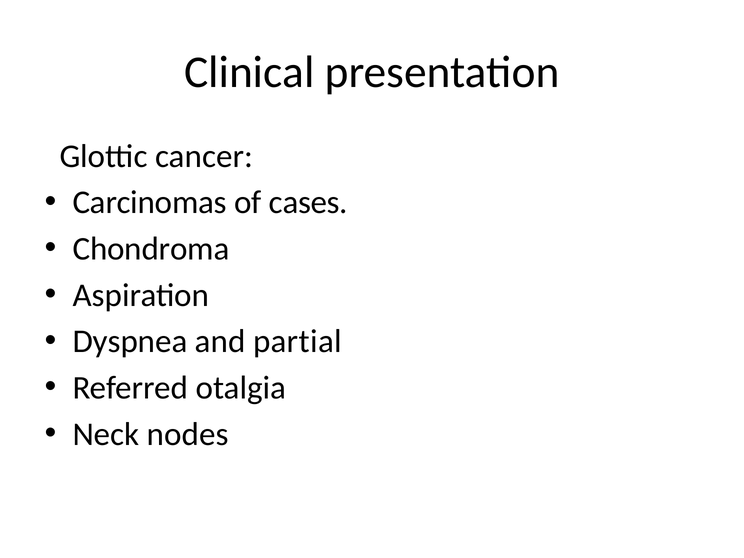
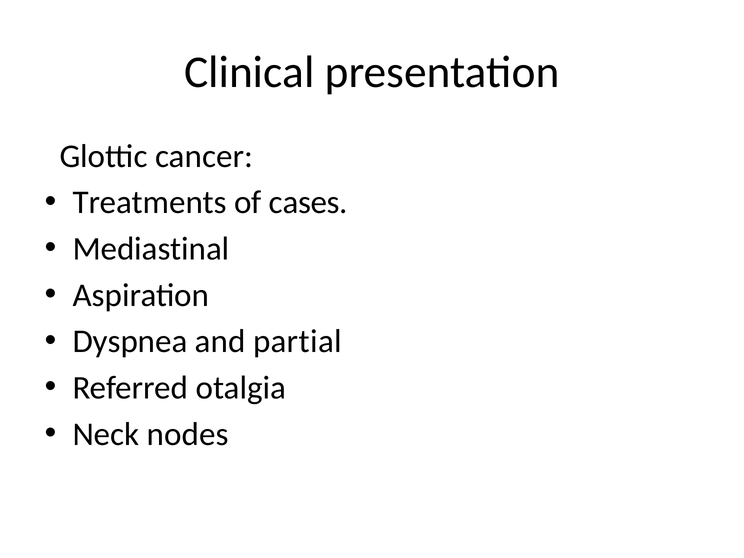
Carcinomas: Carcinomas -> Treatments
Chondroma: Chondroma -> Mediastinal
